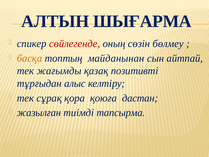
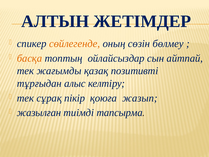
ШЫҒАРМА: ШЫҒАРМА -> ЖЕТІМДЕР
сөйлегенде colour: red -> orange
майданынан: майданынан -> ойлайсыздар
қора: қора -> пікір
дастан: дастан -> жазып
